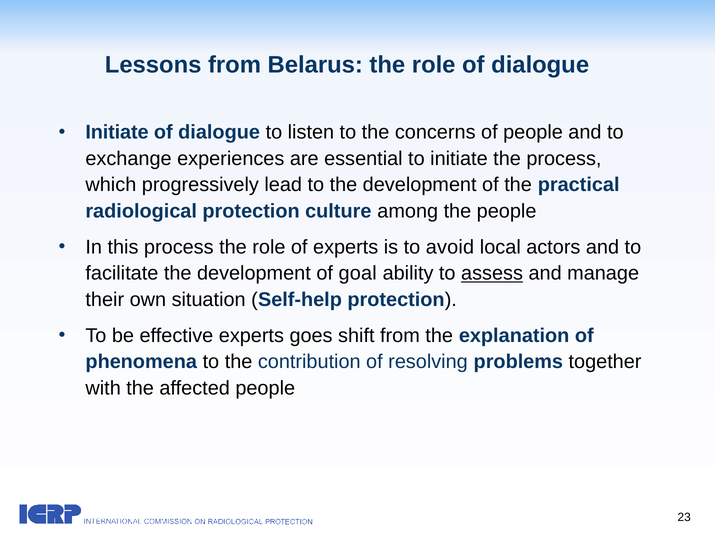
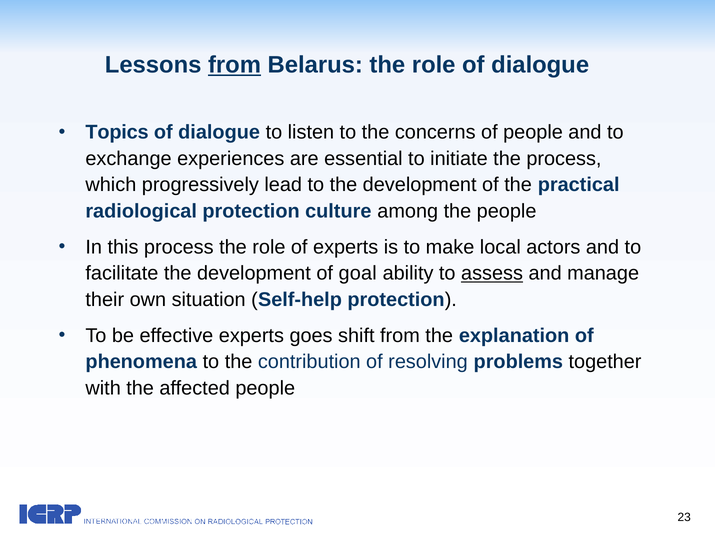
from at (235, 65) underline: none -> present
Initiate at (117, 132): Initiate -> Topics
avoid: avoid -> make
